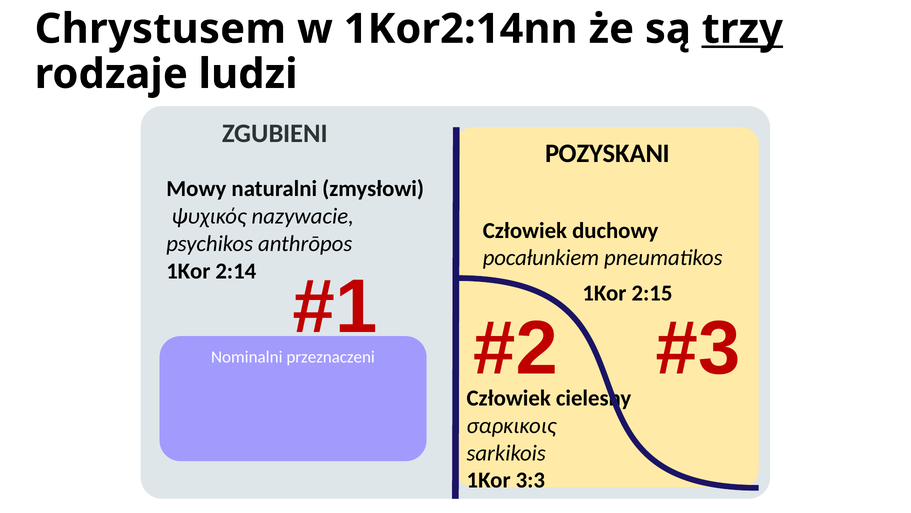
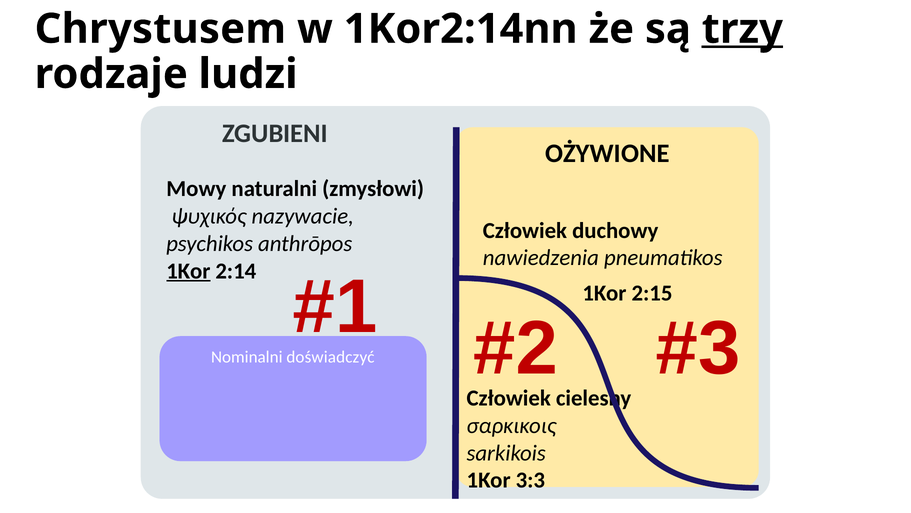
POZYSKANI: POZYSKANI -> OŻYWIONE
pocałunkiem: pocałunkiem -> nawiedzenia
1Kor at (188, 271) underline: none -> present
przeznaczeni: przeznaczeni -> doświadczyć
